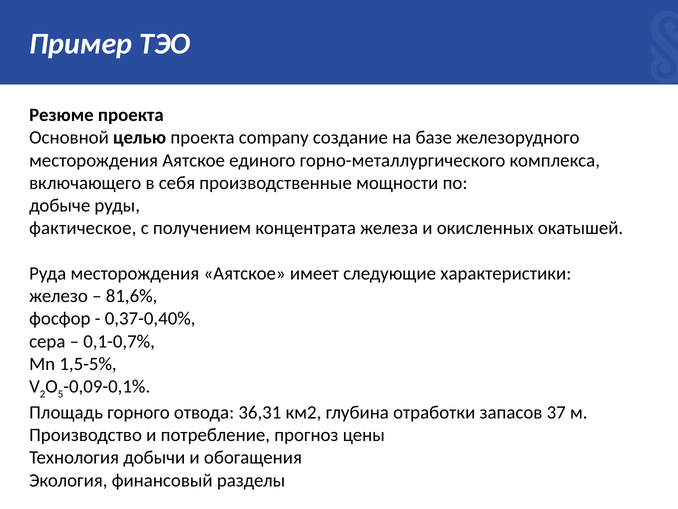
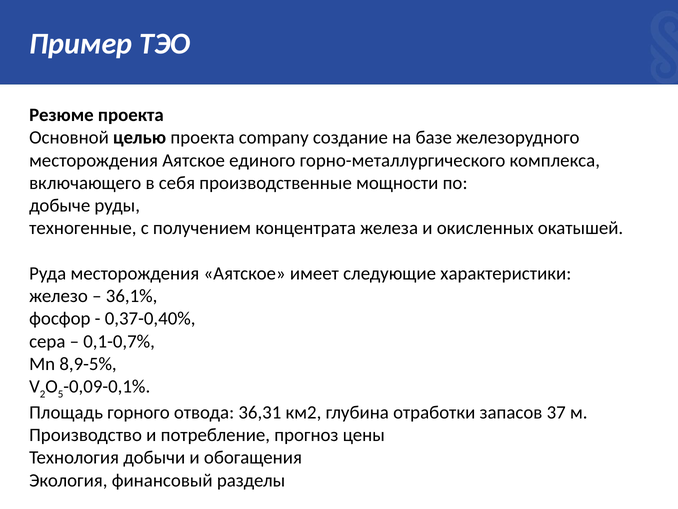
фактическое: фактическое -> техногенные
81,6%: 81,6% -> 36,1%
1,5-5%: 1,5-5% -> 8,9-5%
